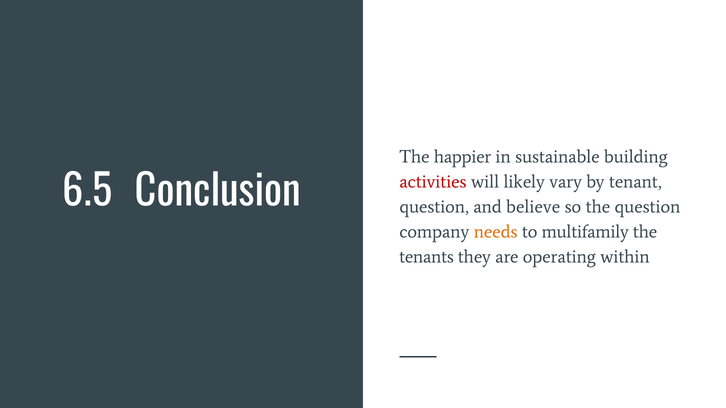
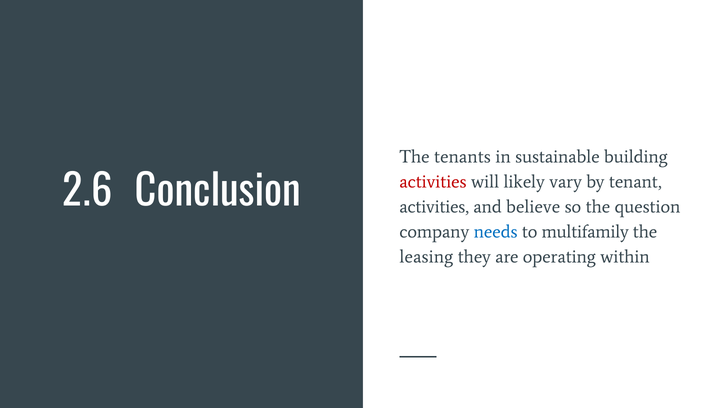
happier: happier -> tenants
6.5: 6.5 -> 2.6
question at (434, 207): question -> activities
needs colour: orange -> blue
tenants: tenants -> leasing
